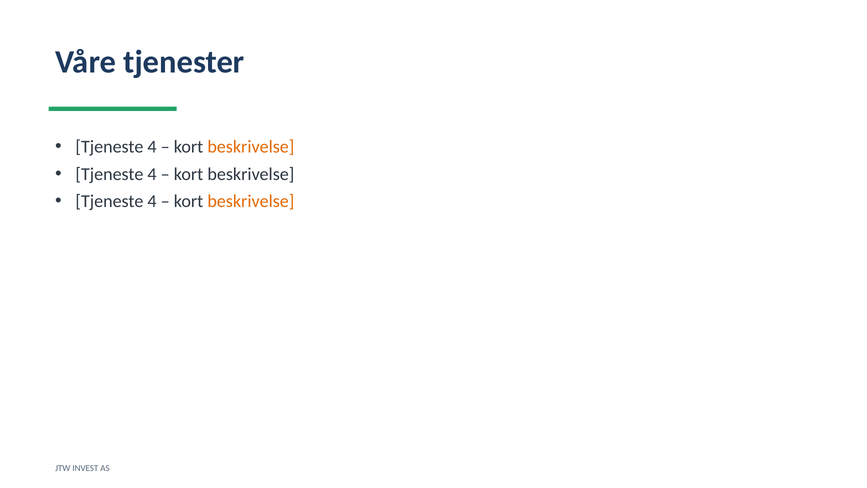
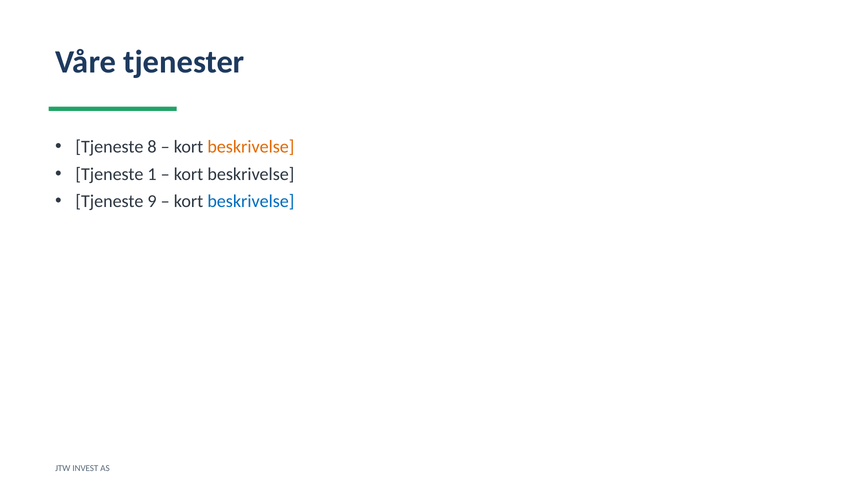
4 at (152, 147): 4 -> 8
4 at (152, 174): 4 -> 1
4 at (152, 201): 4 -> 9
beskrivelse at (251, 201) colour: orange -> blue
